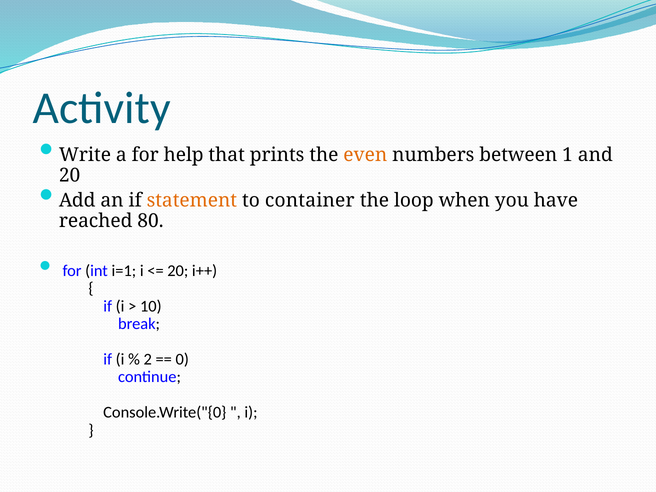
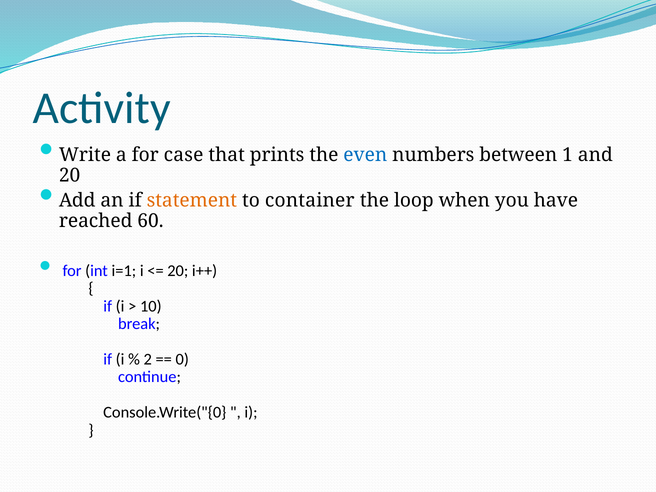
help: help -> case
even colour: orange -> blue
80: 80 -> 60
